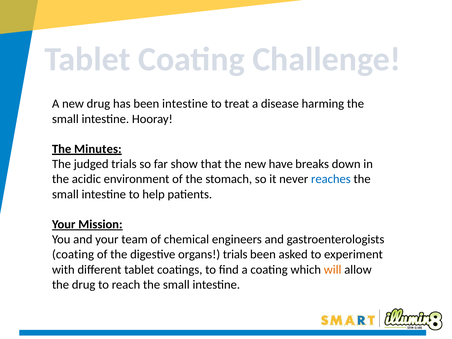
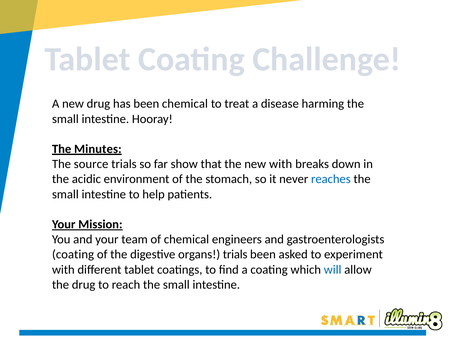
been intestine: intestine -> chemical
judged: judged -> source
new have: have -> with
will colour: orange -> blue
